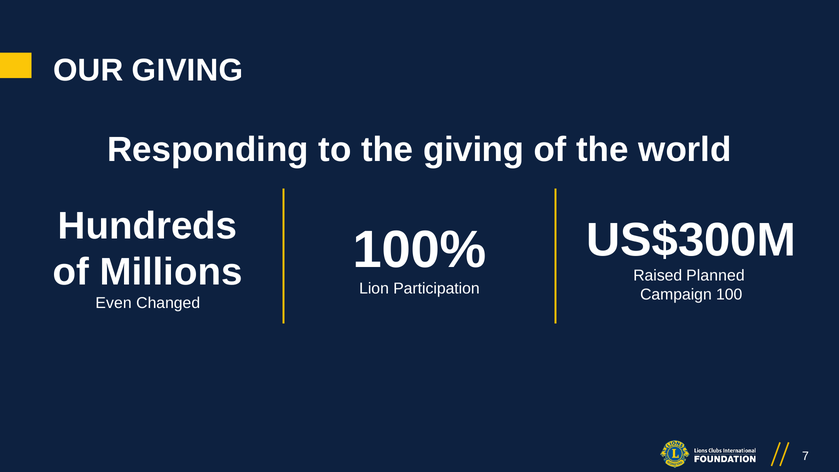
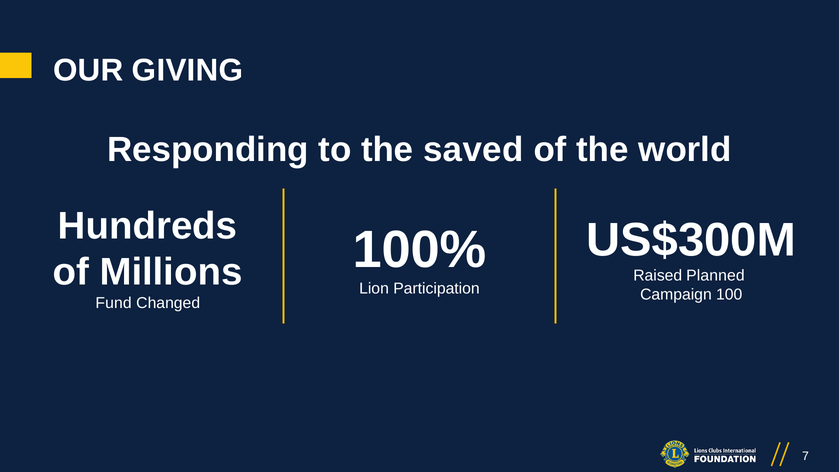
the giving: giving -> saved
Even: Even -> Fund
